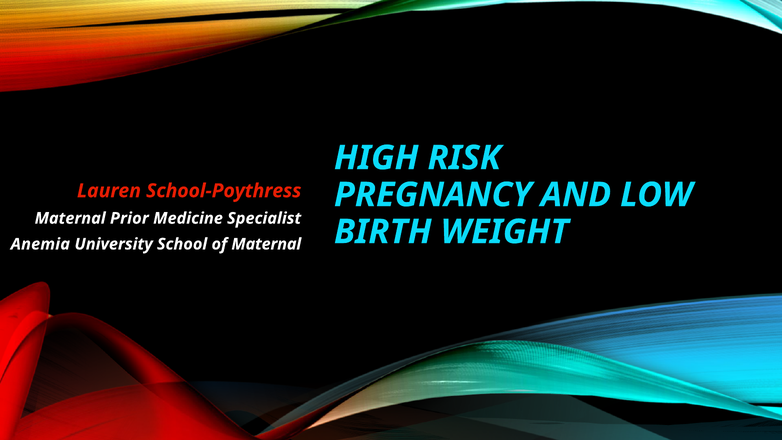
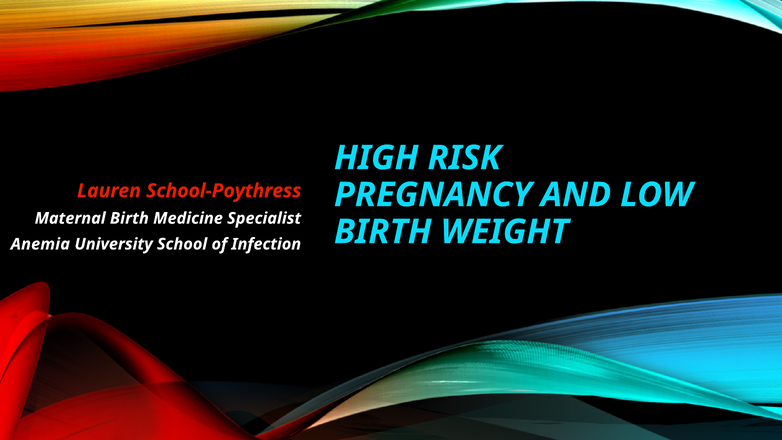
Maternal Prior: Prior -> Birth
of Maternal: Maternal -> Infection
